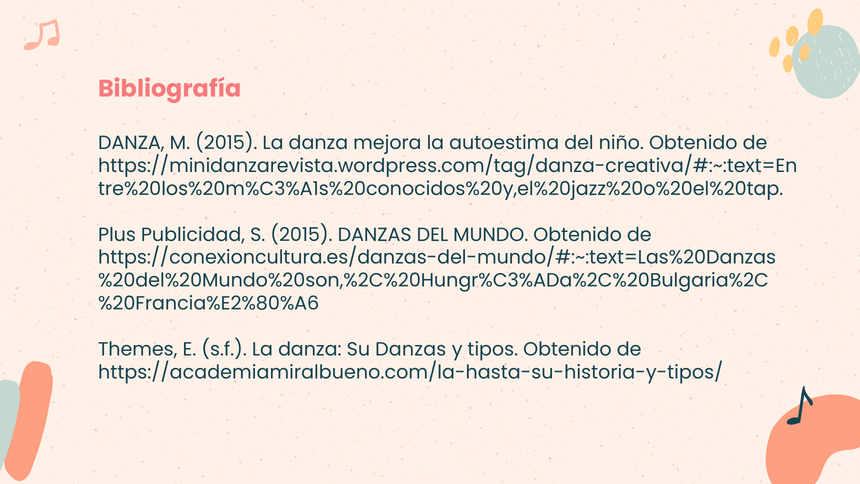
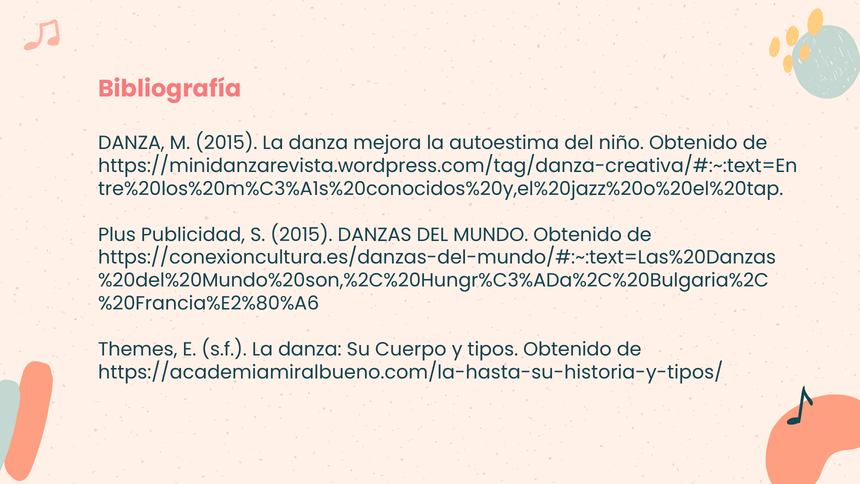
Su Danzas: Danzas -> Cuerpo
